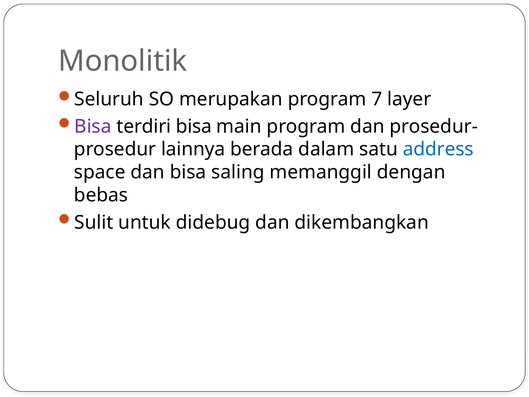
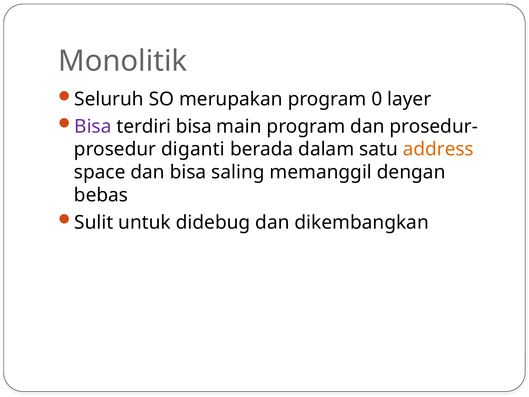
7: 7 -> 0
lainnya: lainnya -> diganti
address colour: blue -> orange
